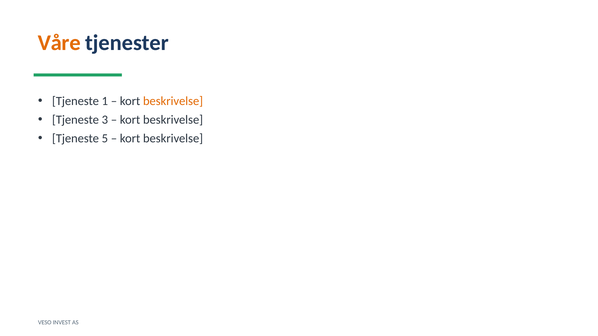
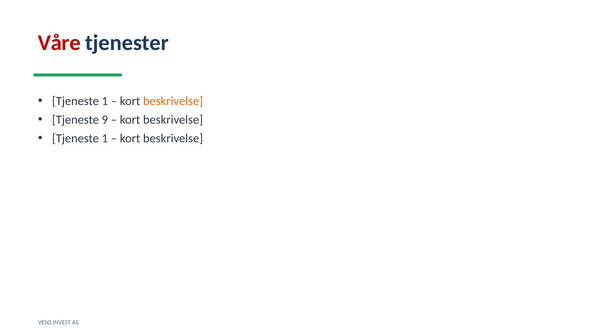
Våre colour: orange -> red
3: 3 -> 9
5 at (105, 139): 5 -> 1
